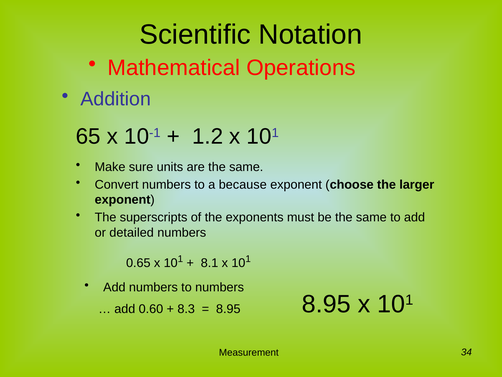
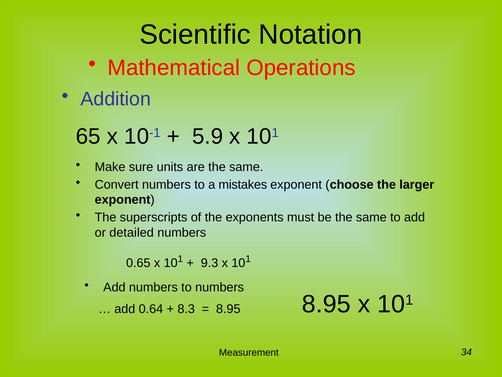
1.2: 1.2 -> 5.9
because: because -> mistakes
8.1: 8.1 -> 9.3
0.60: 0.60 -> 0.64
